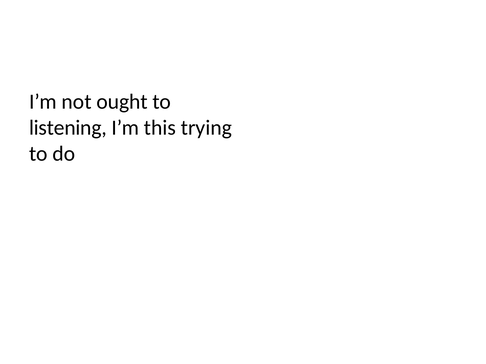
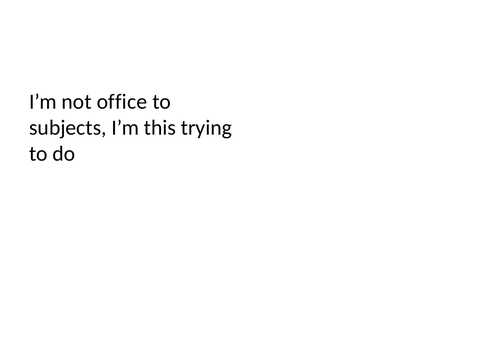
ought: ought -> office
listening: listening -> subjects
